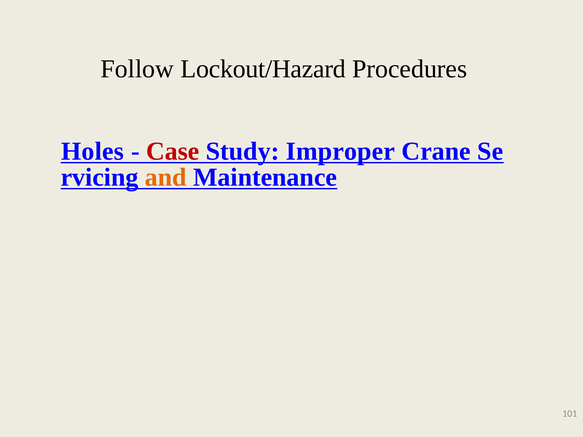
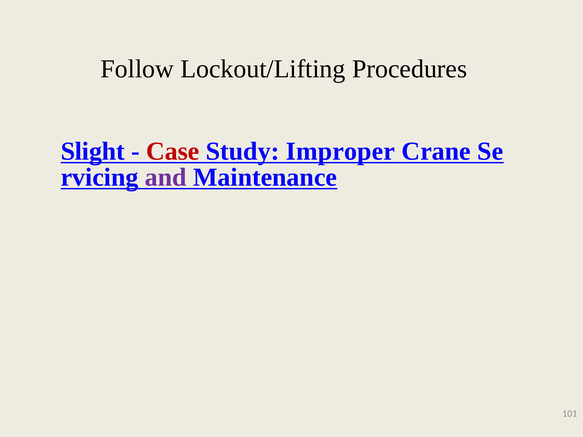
Lockout/Hazard: Lockout/Hazard -> Lockout/Lifting
Holes: Holes -> Slight
and colour: orange -> purple
